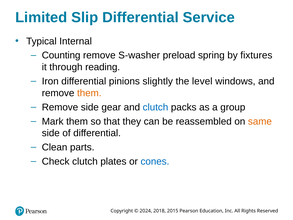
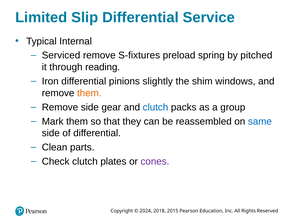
Counting: Counting -> Serviced
S-washer: S-washer -> S-fixtures
fixtures: fixtures -> pitched
level: level -> shim
same colour: orange -> blue
cones colour: blue -> purple
